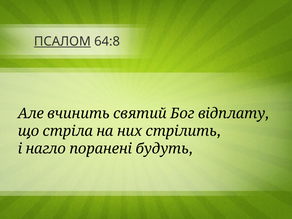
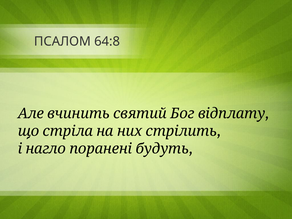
ПСАЛОМ underline: present -> none
